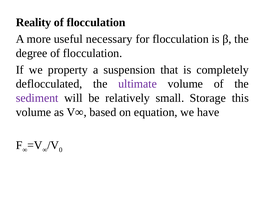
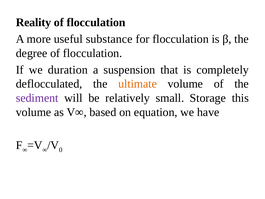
necessary: necessary -> substance
property: property -> duration
ultimate colour: purple -> orange
